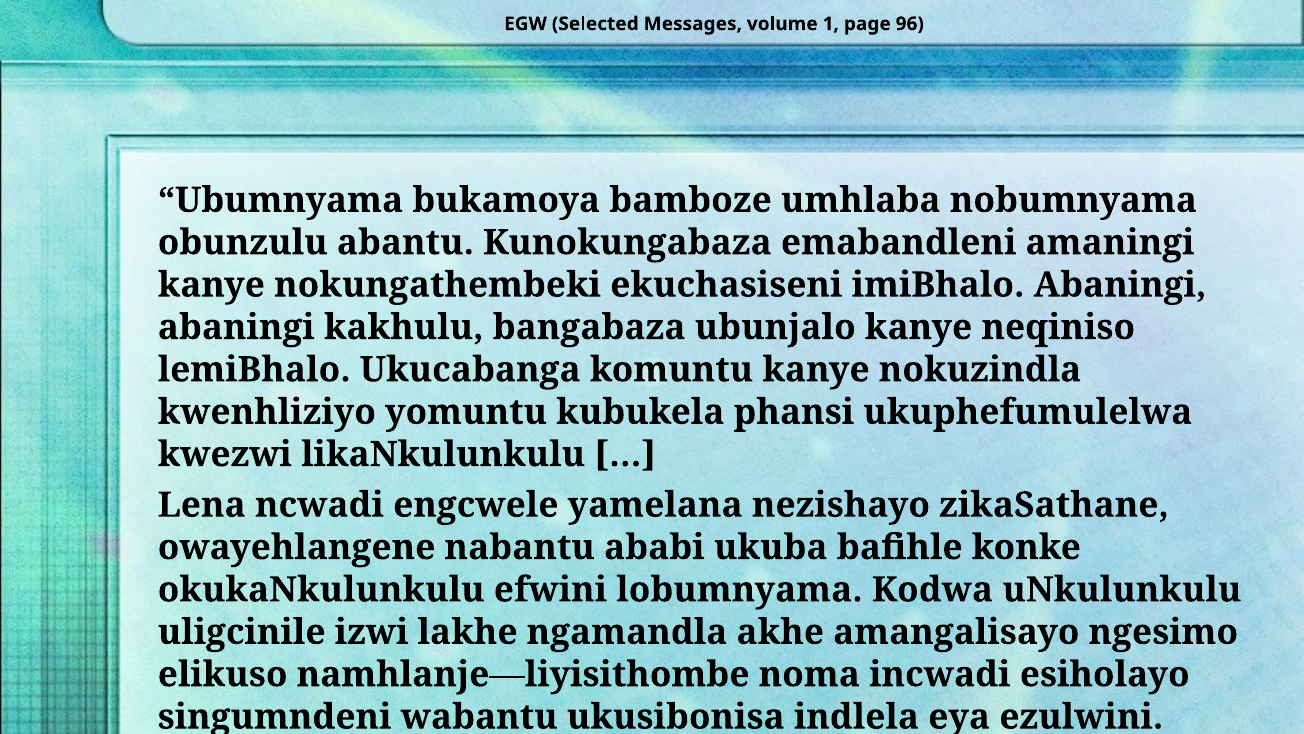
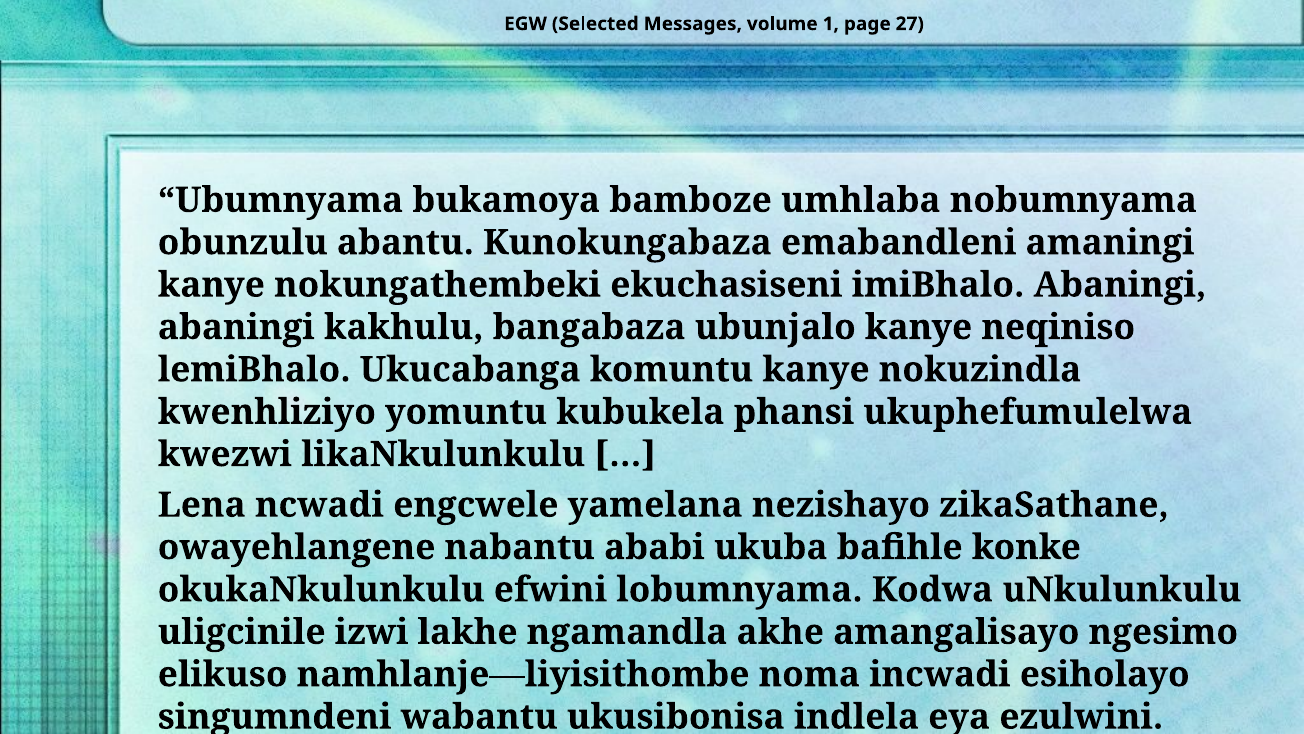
96: 96 -> 27
